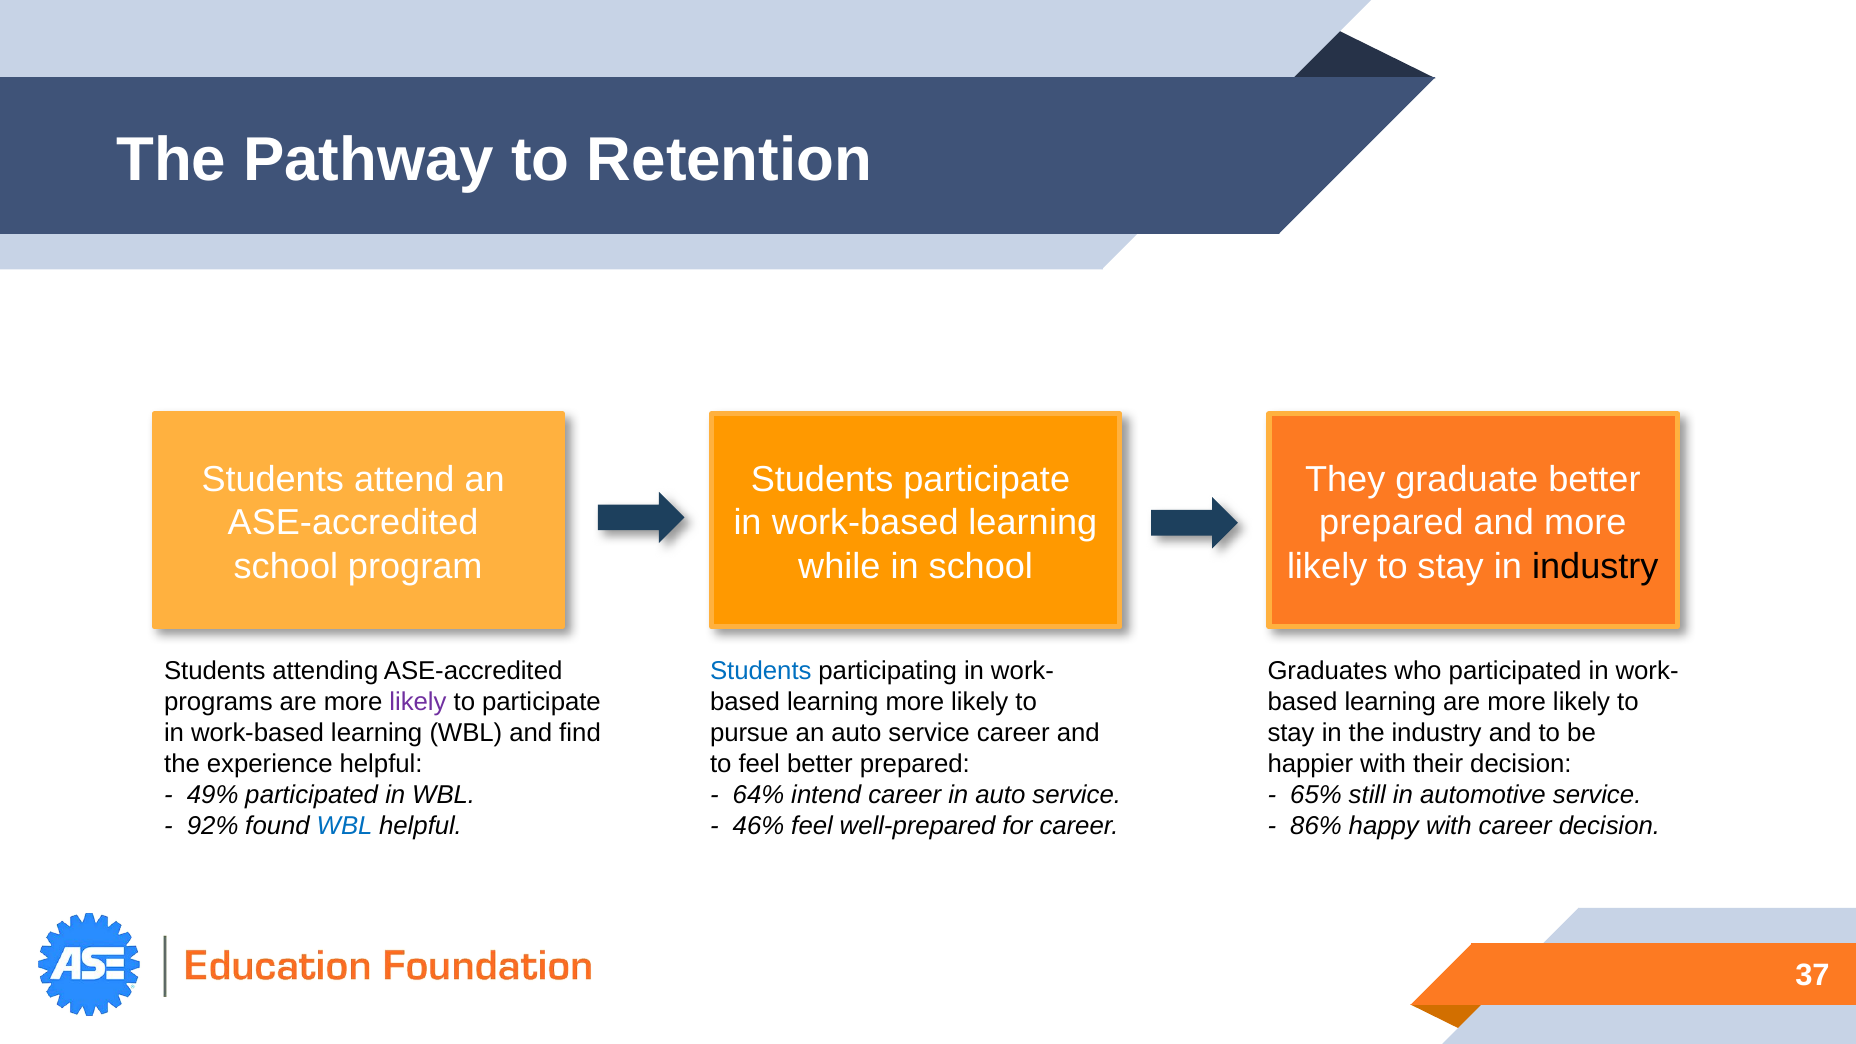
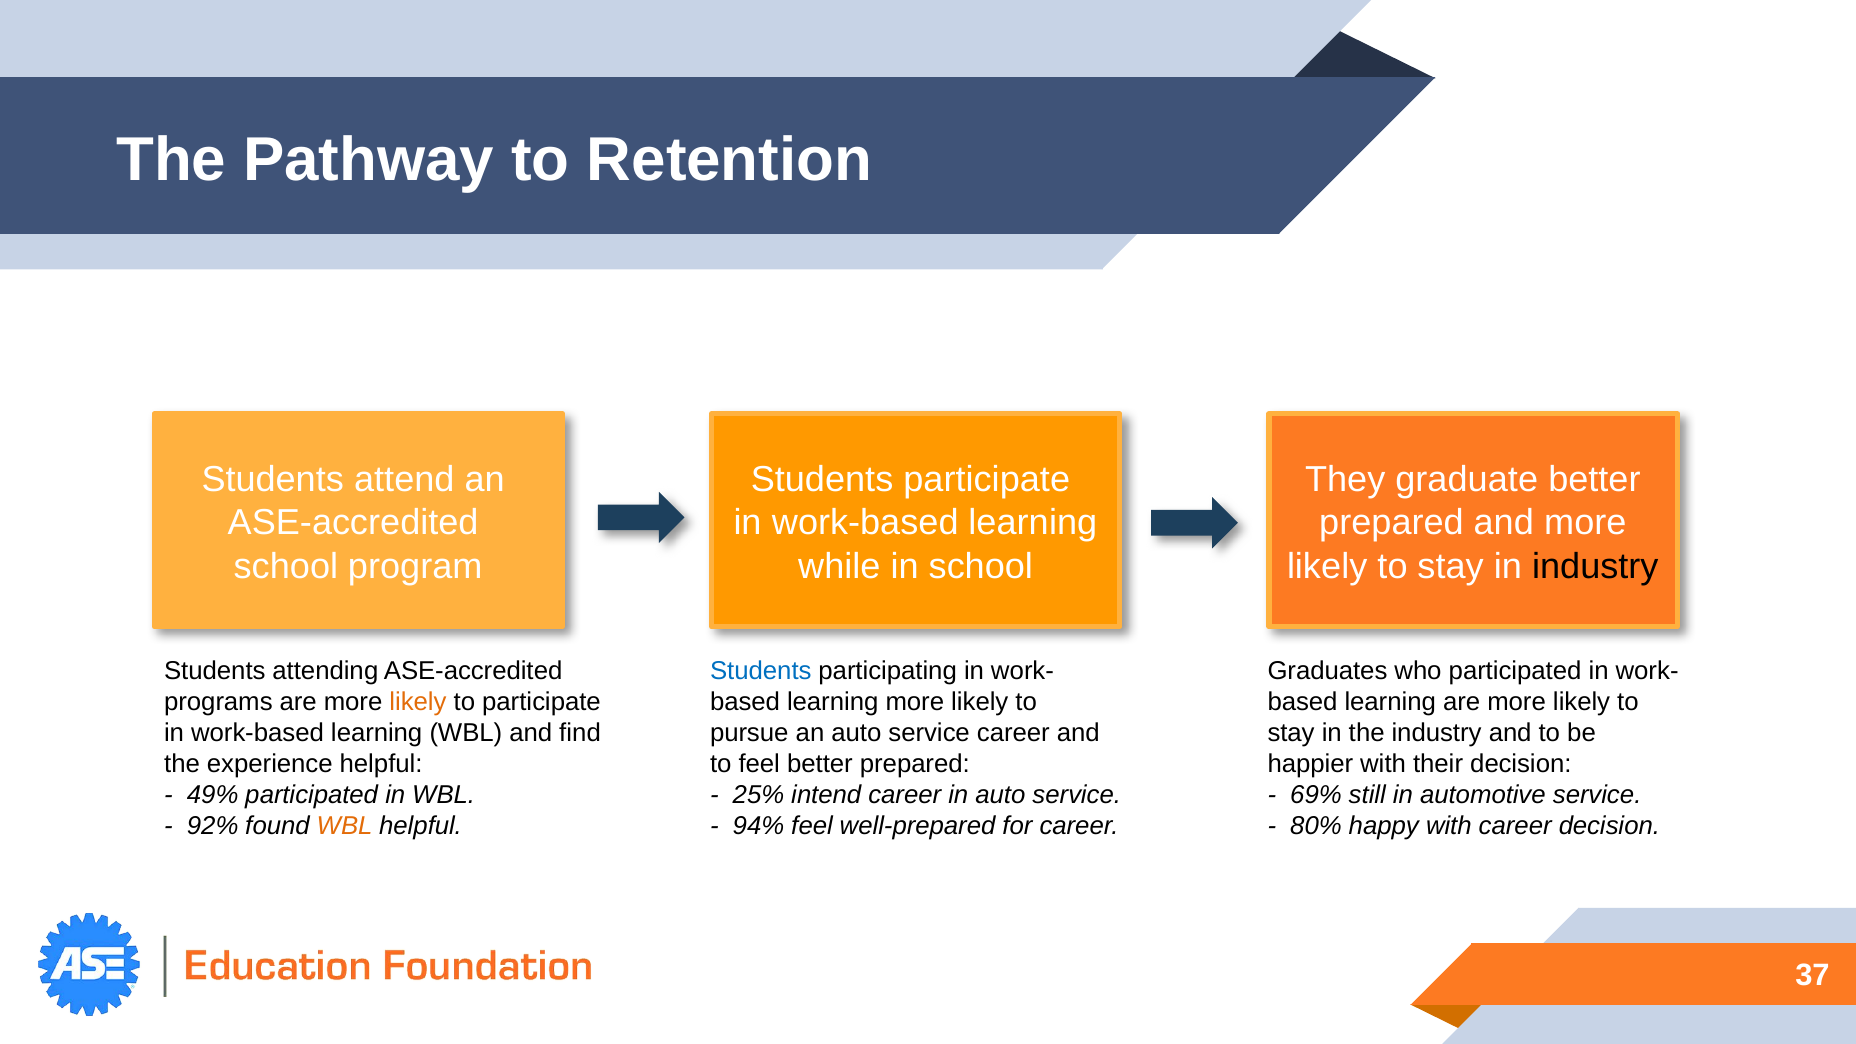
likely at (418, 702) colour: purple -> orange
64%: 64% -> 25%
65%: 65% -> 69%
WBL at (345, 826) colour: blue -> orange
46%: 46% -> 94%
86%: 86% -> 80%
